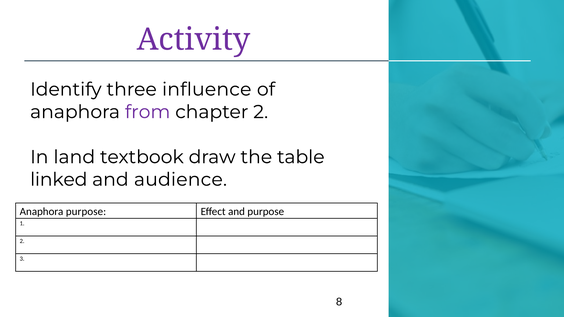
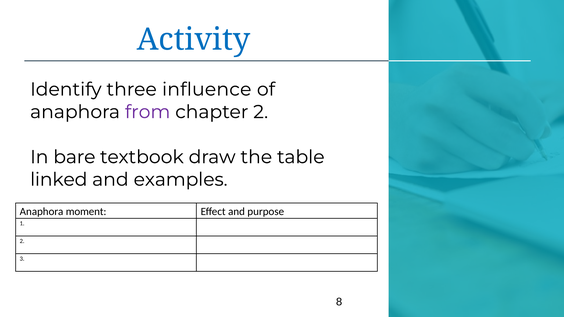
Activity colour: purple -> blue
land: land -> bare
audience: audience -> examples
Anaphora purpose: purpose -> moment
